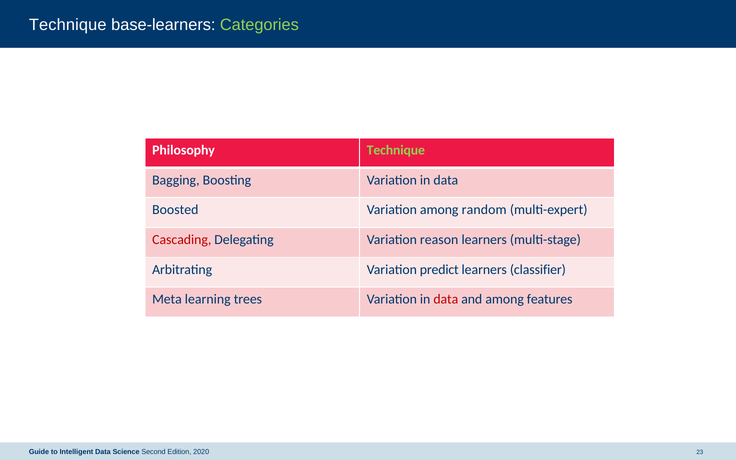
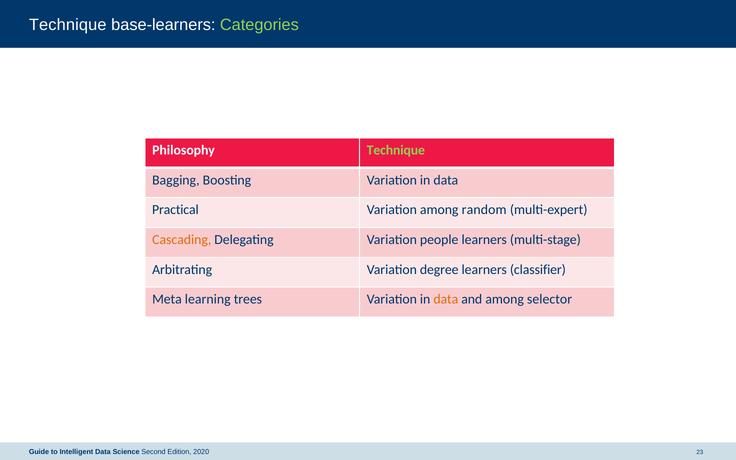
Boosted: Boosted -> Practical
Cascading colour: red -> orange
reason: reason -> people
predict: predict -> degree
data at (446, 299) colour: red -> orange
features: features -> selector
